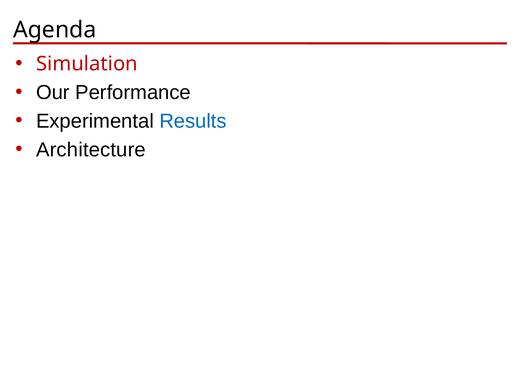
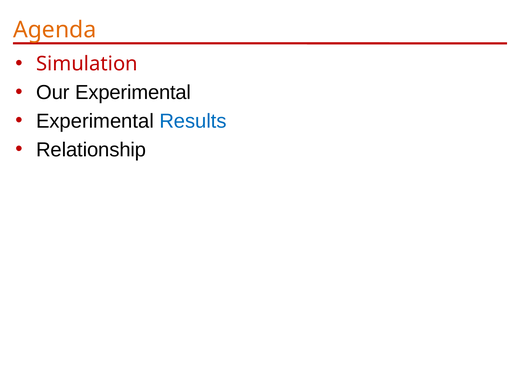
Agenda colour: black -> orange
Our Performance: Performance -> Experimental
Architecture: Architecture -> Relationship
